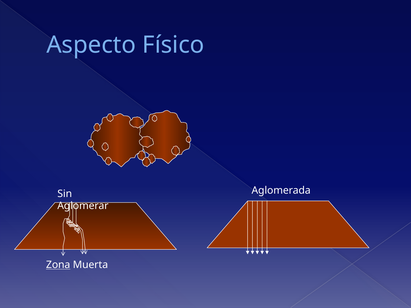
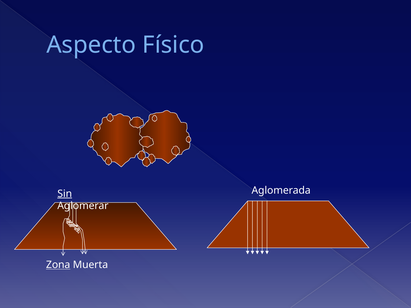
Sin underline: none -> present
